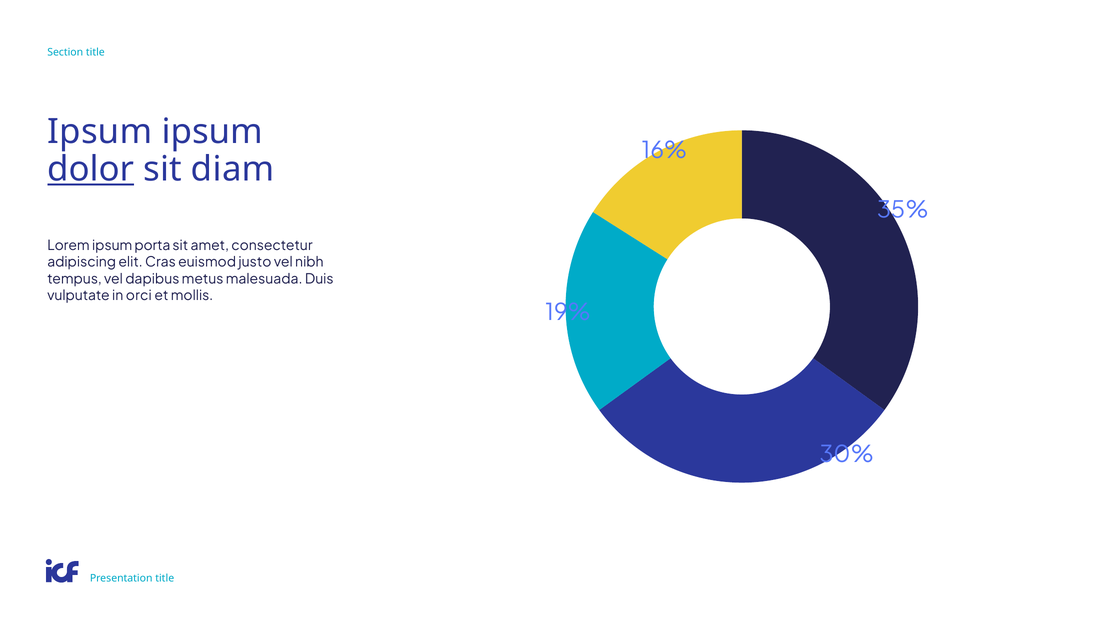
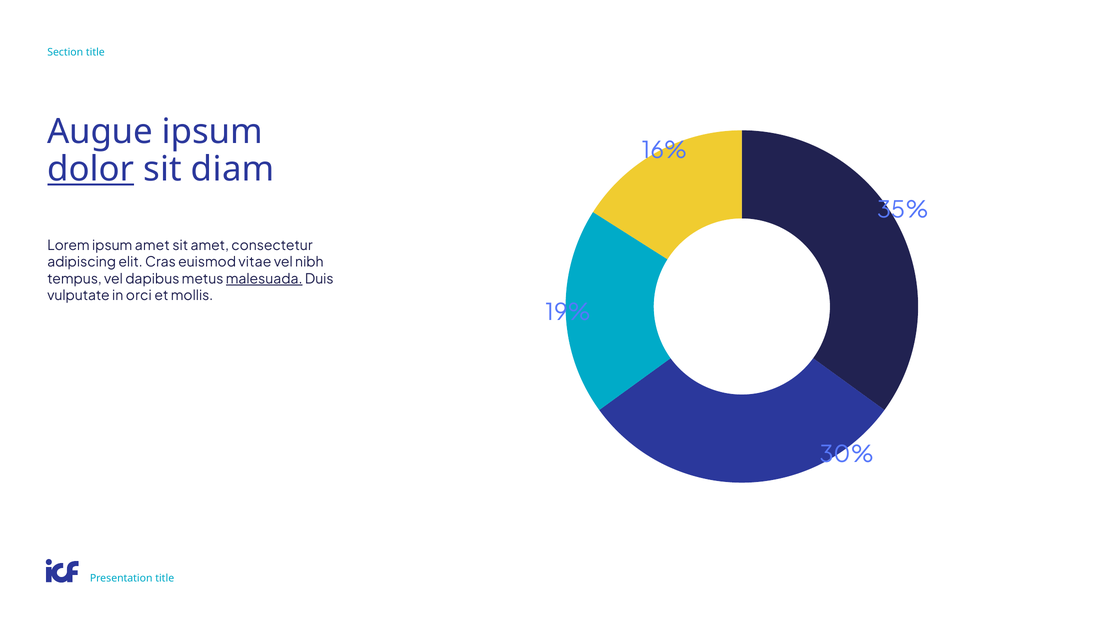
Ipsum at (100, 132): Ipsum -> Augue
ipsum porta: porta -> amet
justo: justo -> vitae
malesuada underline: none -> present
